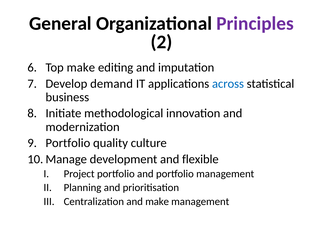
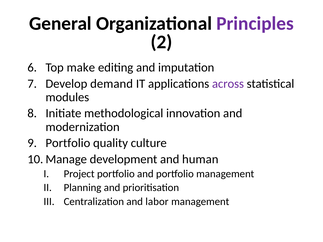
across colour: blue -> purple
business: business -> modules
flexible: flexible -> human
and make: make -> labor
